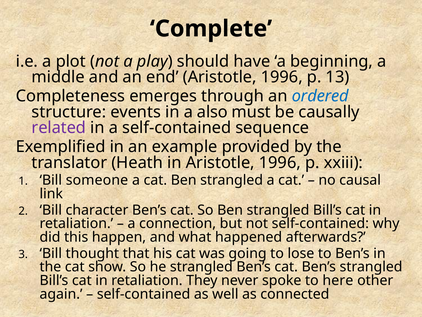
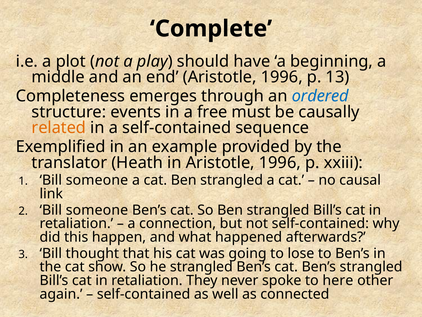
also: also -> free
related colour: purple -> orange
character at (97, 210): character -> someone
